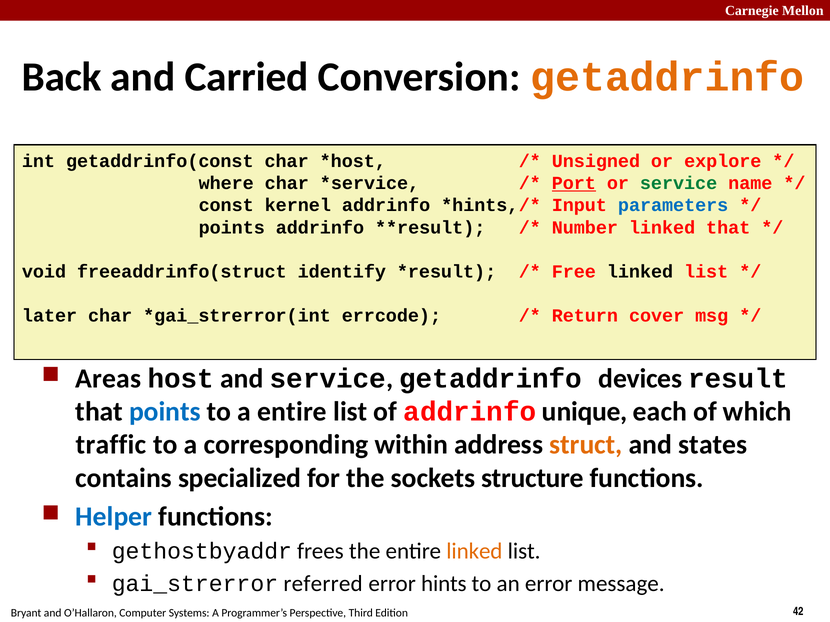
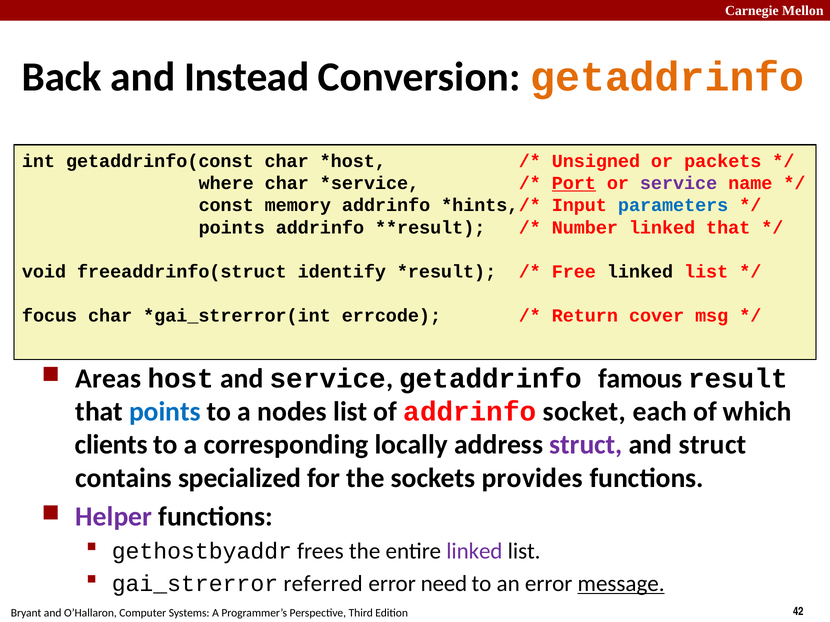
Carried: Carried -> Instead
explore: explore -> packets
service at (679, 183) colour: green -> purple
kernel: kernel -> memory
later: later -> focus
devices: devices -> famous
a entire: entire -> nodes
unique: unique -> socket
traffic: traffic -> clients
within: within -> locally
struct at (586, 445) colour: orange -> purple
and states: states -> struct
structure: structure -> provides
Helper colour: blue -> purple
linked at (474, 552) colour: orange -> purple
hints: hints -> need
message underline: none -> present
